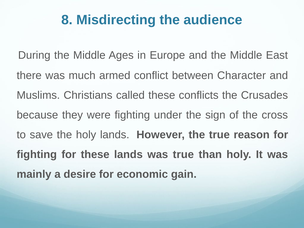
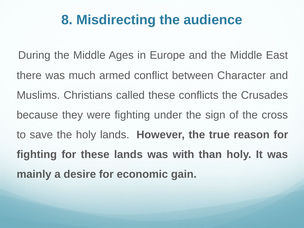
was true: true -> with
